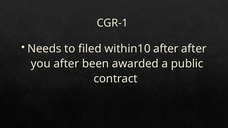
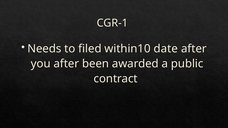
within10 after: after -> date
